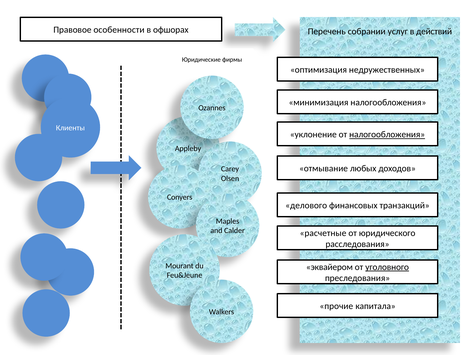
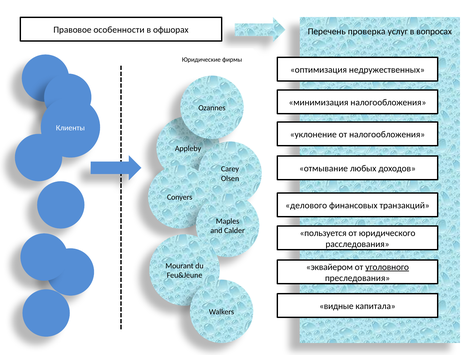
собрании: собрании -> проверка
действий: действий -> вопросах
налогообложения at (387, 135) underline: present -> none
расчетные: расчетные -> пользуется
прочие: прочие -> видные
